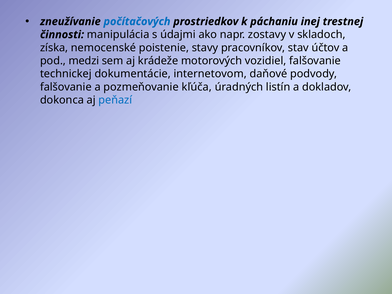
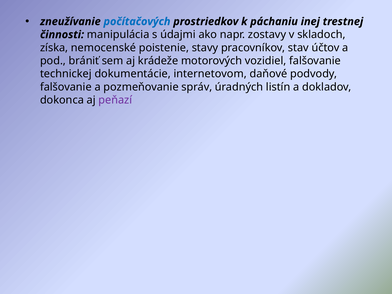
medzi: medzi -> brániť
kľúča: kľúča -> správ
peňazí colour: blue -> purple
